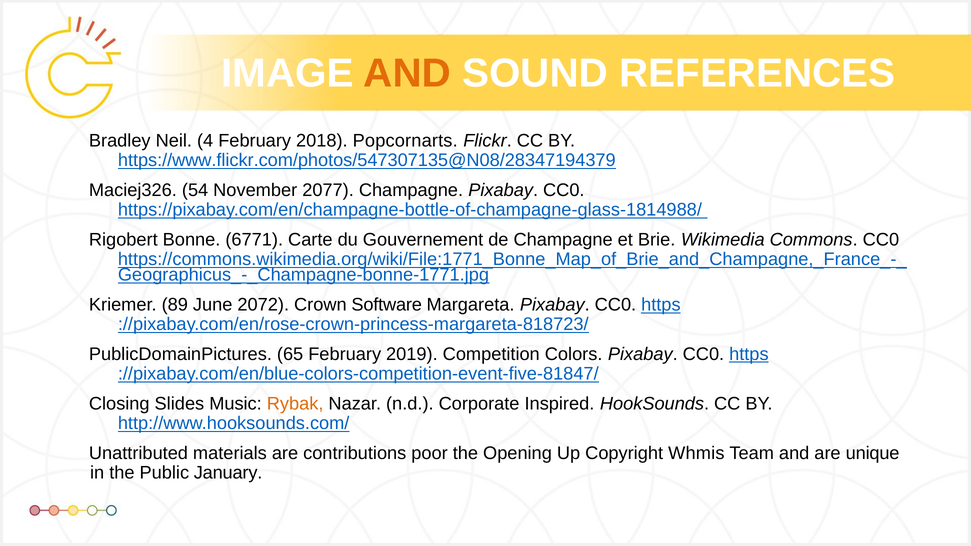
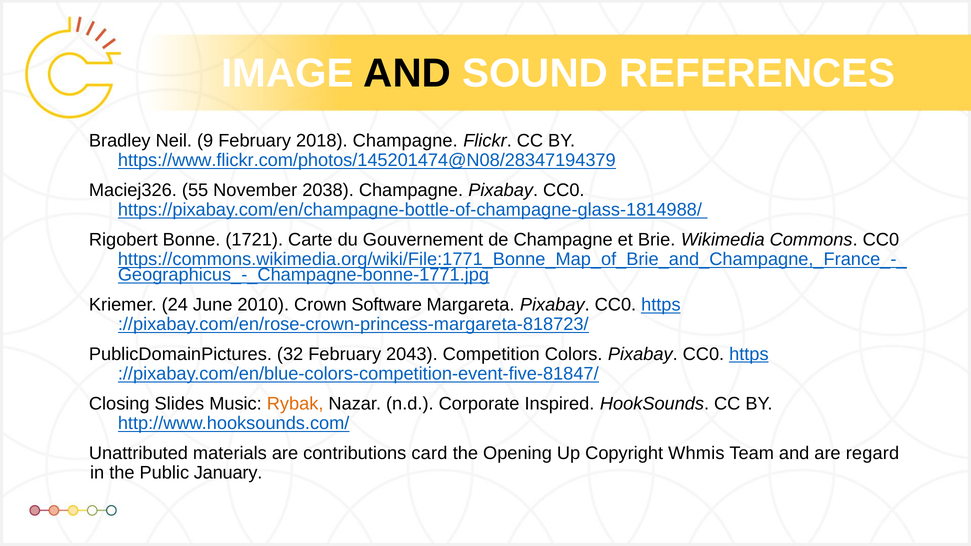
AND at (407, 73) colour: orange -> black
4: 4 -> 9
2018 Popcornarts: Popcornarts -> Champagne
https://www.flickr.com/photos/547307135@N08/28347194379: https://www.flickr.com/photos/547307135@N08/28347194379 -> https://www.flickr.com/photos/145201474@N08/28347194379
54: 54 -> 55
2077: 2077 -> 2038
6771: 6771 -> 1721
89: 89 -> 24
2072: 2072 -> 2010
65: 65 -> 32
2019: 2019 -> 2043
poor: poor -> card
unique: unique -> regard
